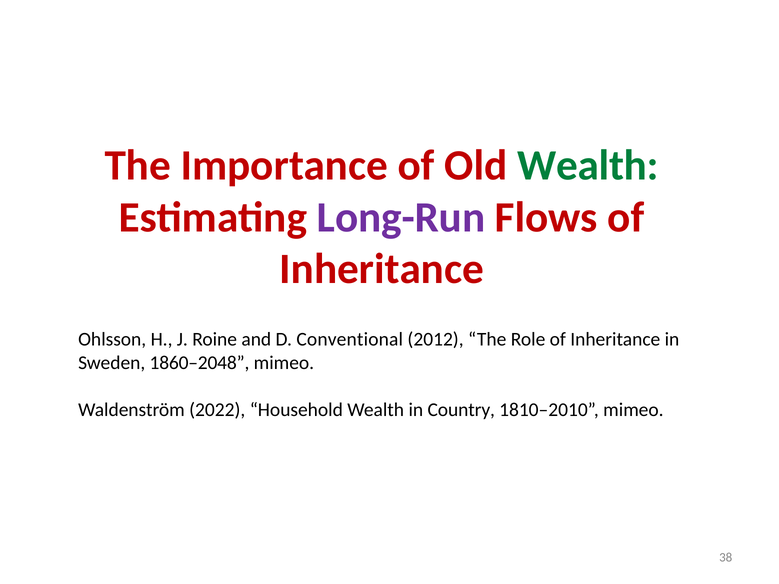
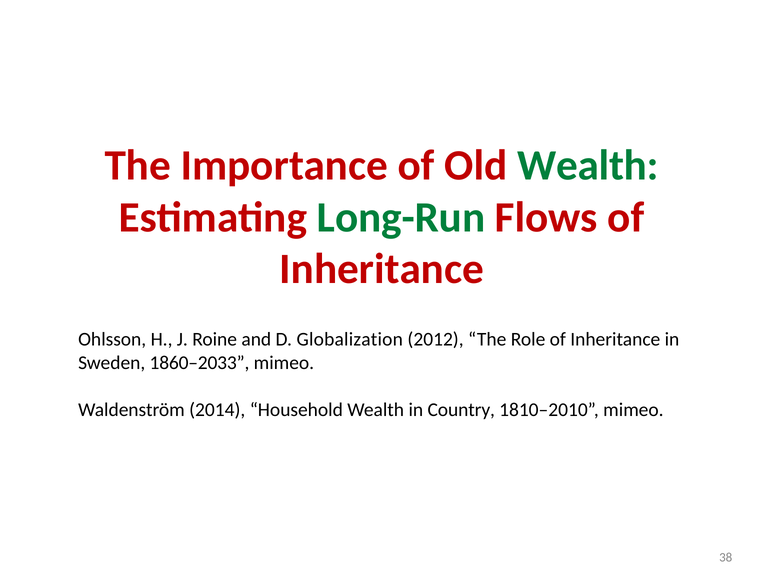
Long-Run colour: purple -> green
Conventional: Conventional -> Globalization
1860–2048: 1860–2048 -> 1860–2033
2022: 2022 -> 2014
